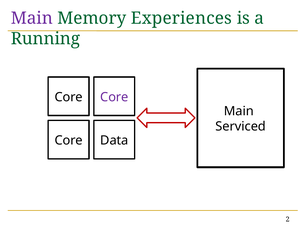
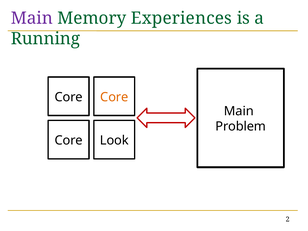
Core at (114, 97) colour: purple -> orange
Serviced: Serviced -> Problem
Data: Data -> Look
